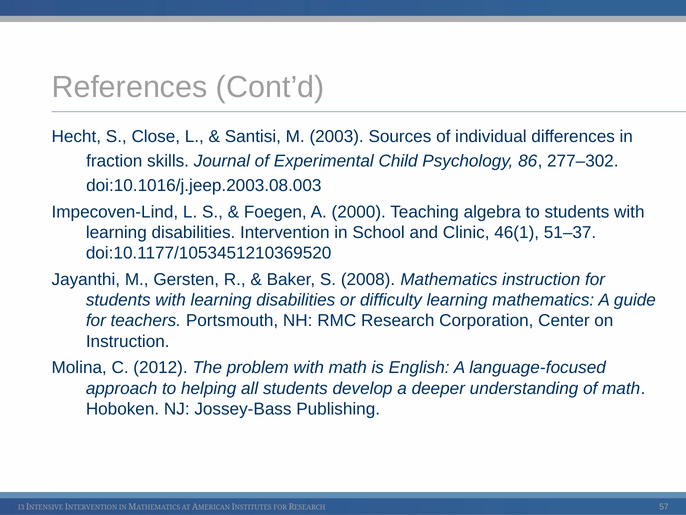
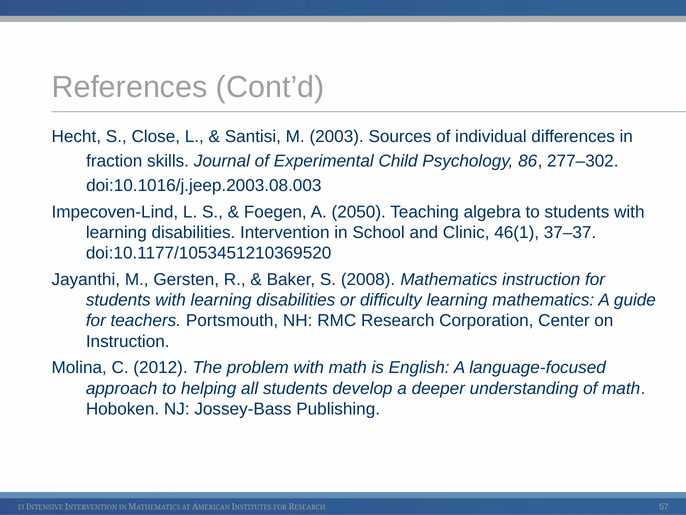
2000: 2000 -> 2050
51–37: 51–37 -> 37–37
